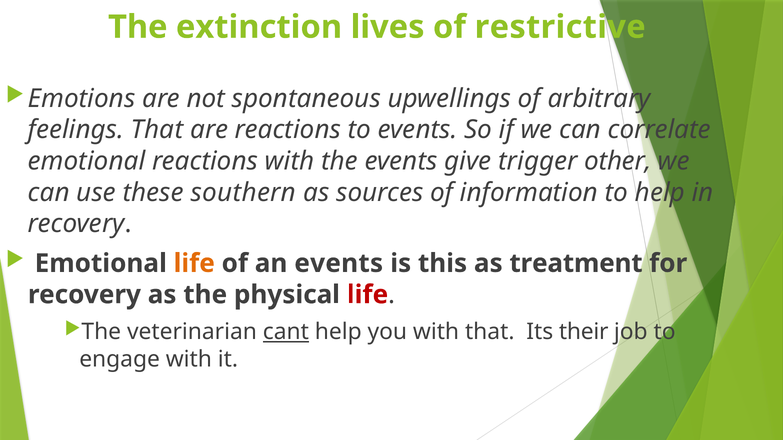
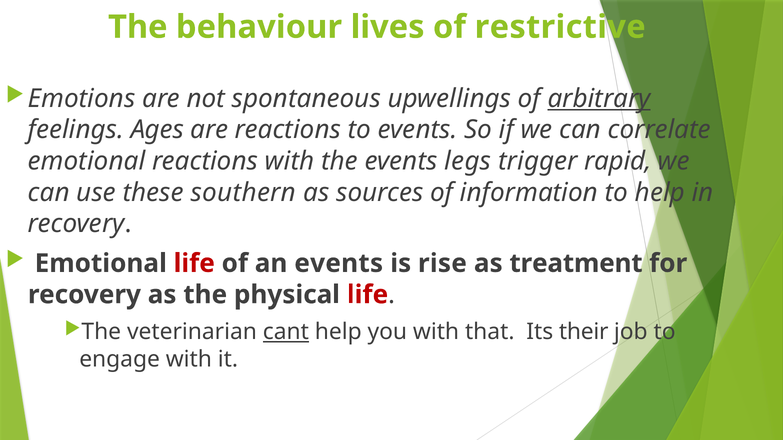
extinction: extinction -> behaviour
arbitrary underline: none -> present
feelings That: That -> Ages
give: give -> legs
other: other -> rapid
life at (194, 264) colour: orange -> red
this: this -> rise
